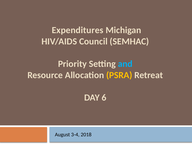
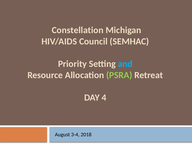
Expenditures: Expenditures -> Constellation
PSRA colour: yellow -> light green
6: 6 -> 4
